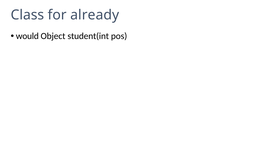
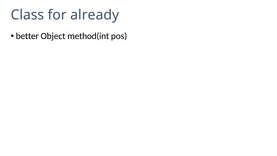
would: would -> better
student(int: student(int -> method(int
